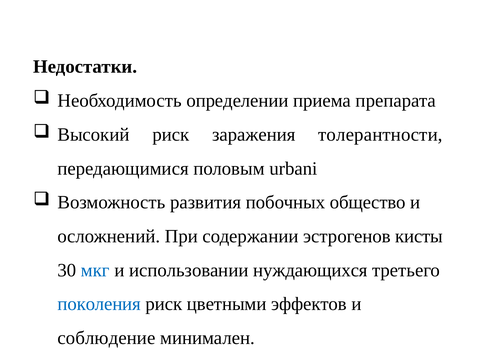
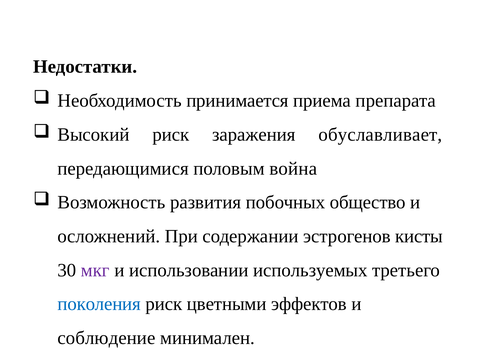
определении: определении -> принимается
толерантности: толерантности -> обуславливает
urbani: urbani -> война
мкг colour: blue -> purple
нуждающихся: нуждающихся -> используемых
